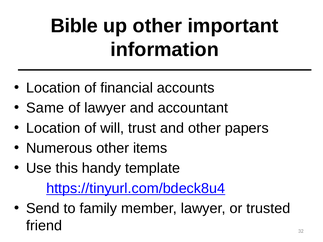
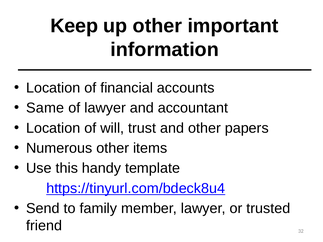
Bible: Bible -> Keep
